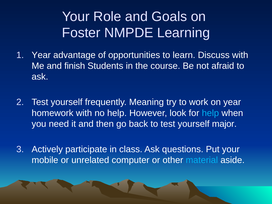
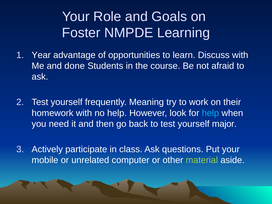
finish: finish -> done
on year: year -> their
material colour: light blue -> light green
